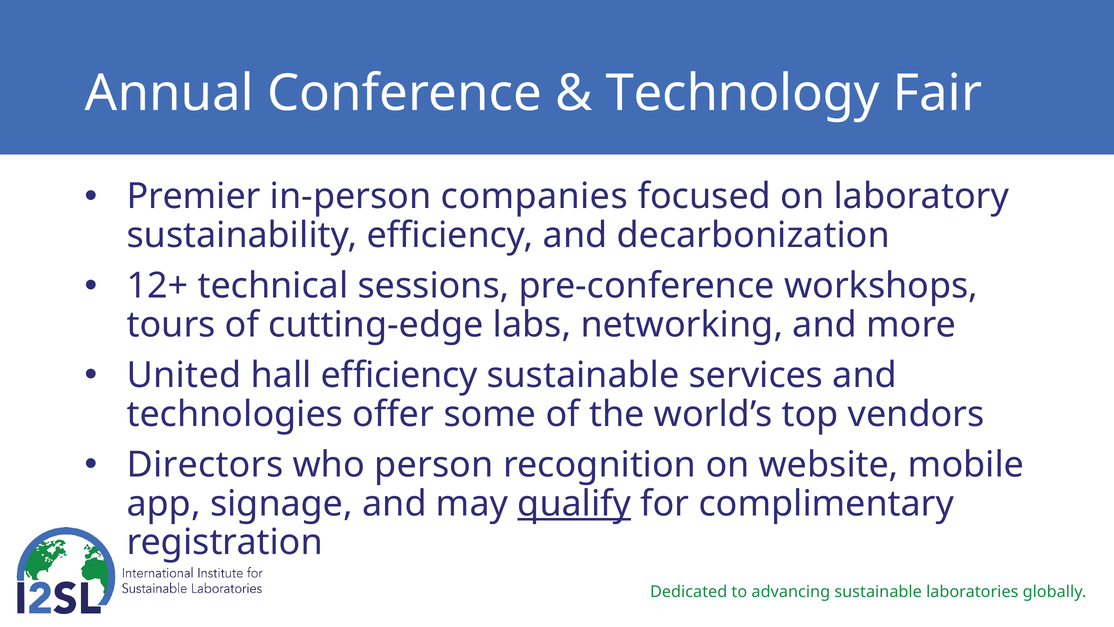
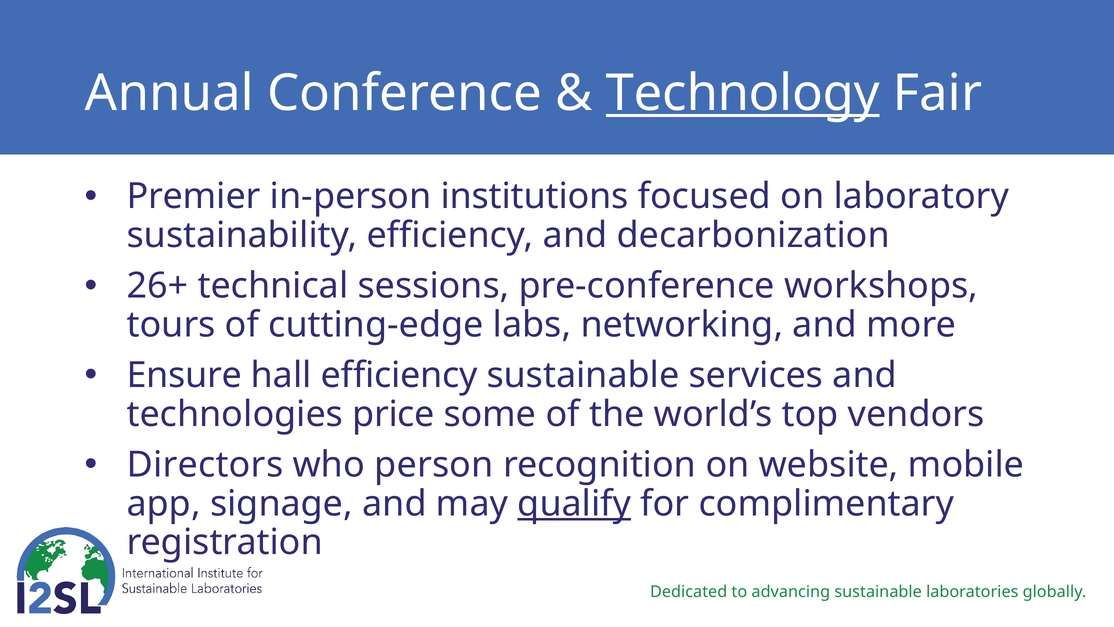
Technology underline: none -> present
companies: companies -> institutions
12+: 12+ -> 26+
United: United -> Ensure
offer: offer -> price
